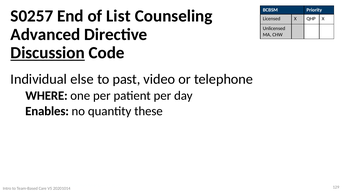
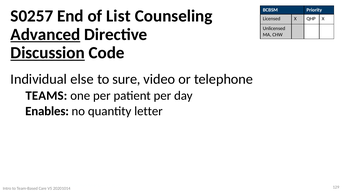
Advanced underline: none -> present
past: past -> sure
WHERE: WHERE -> TEAMS
these: these -> letter
